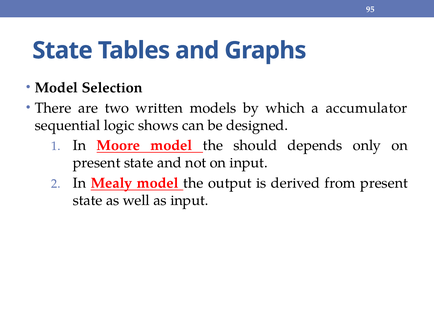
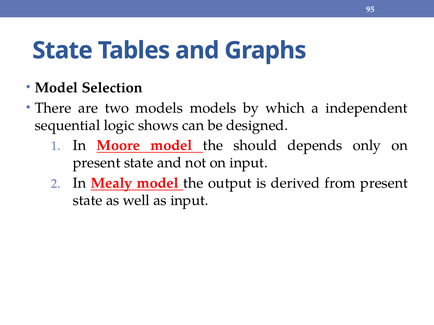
two written: written -> models
accumulator: accumulator -> independent
